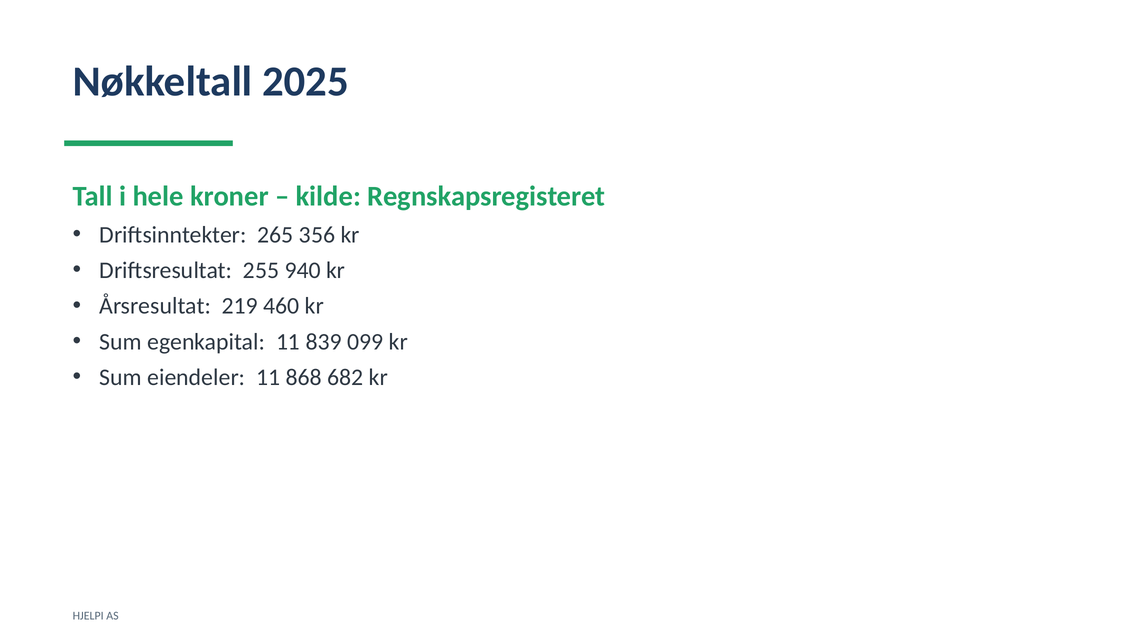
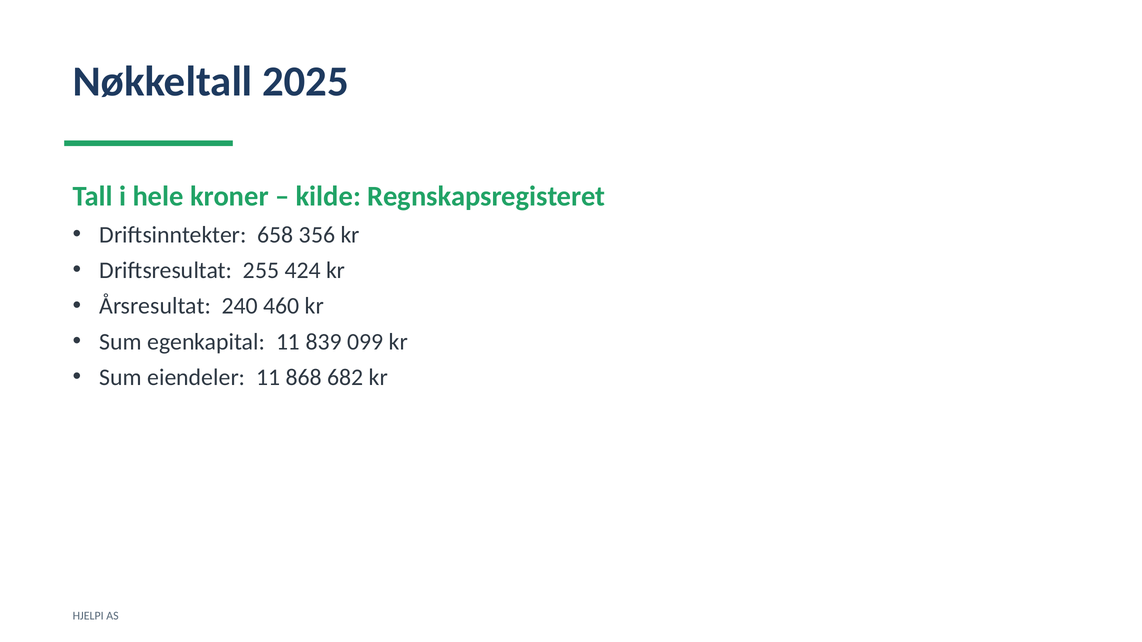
265: 265 -> 658
940: 940 -> 424
219: 219 -> 240
